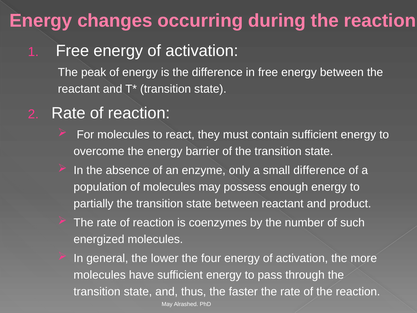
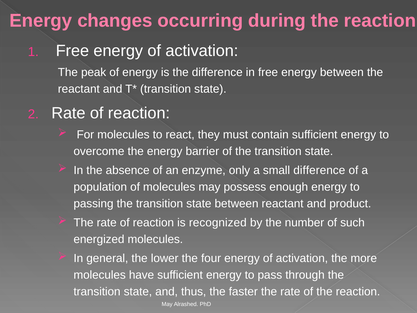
partially: partially -> passing
coenzymes: coenzymes -> recognized
